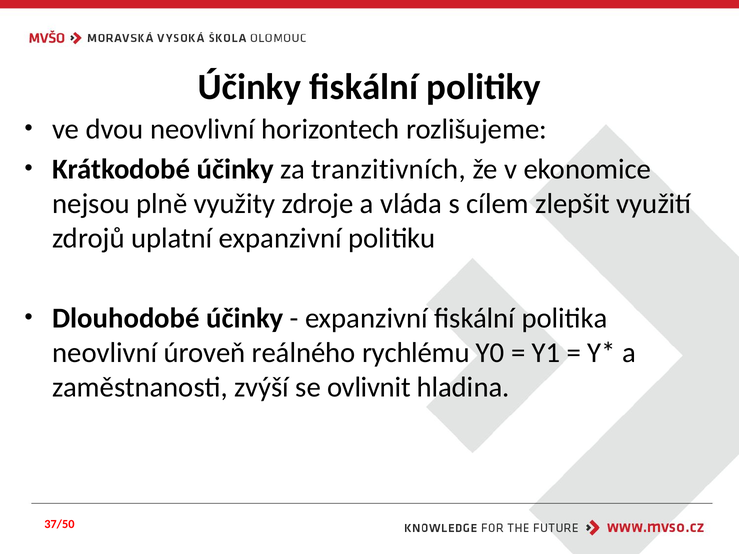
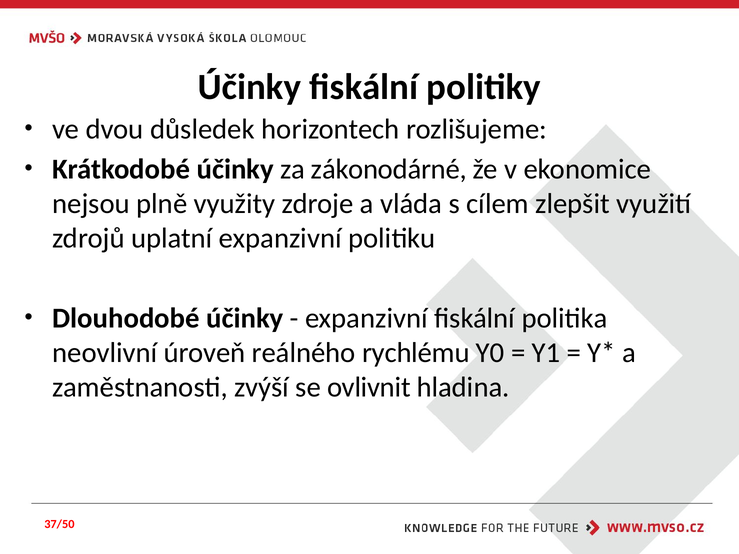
dvou neovlivní: neovlivní -> důsledek
tranzitivních: tranzitivních -> zákonodárné
